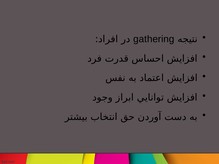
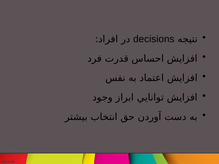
gathering: gathering -> decisions
